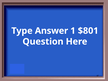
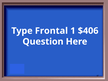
Answer: Answer -> Frontal
$801: $801 -> $406
